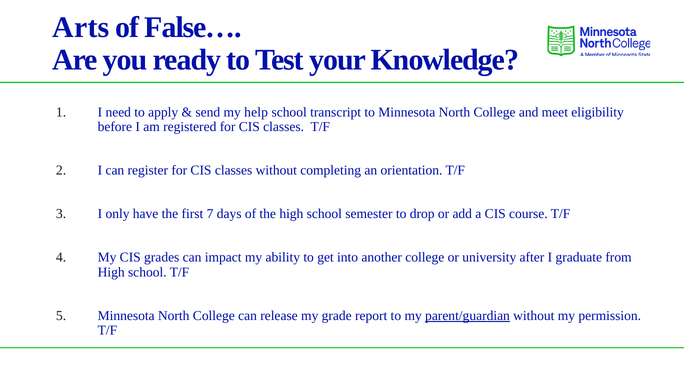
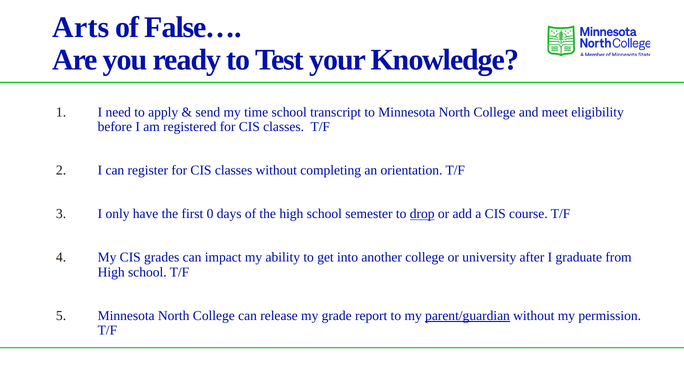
help: help -> time
7: 7 -> 0
drop underline: none -> present
